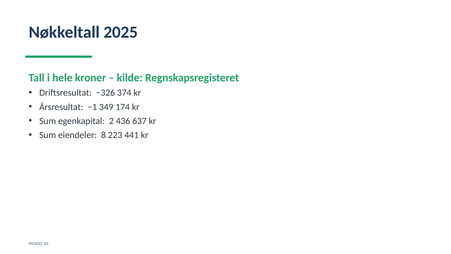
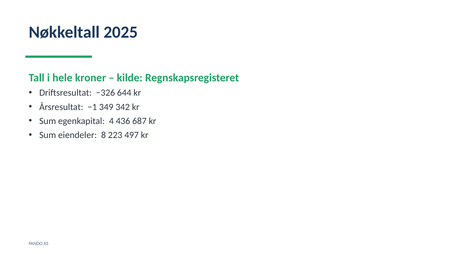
374: 374 -> 644
174: 174 -> 342
2: 2 -> 4
637: 637 -> 687
441: 441 -> 497
